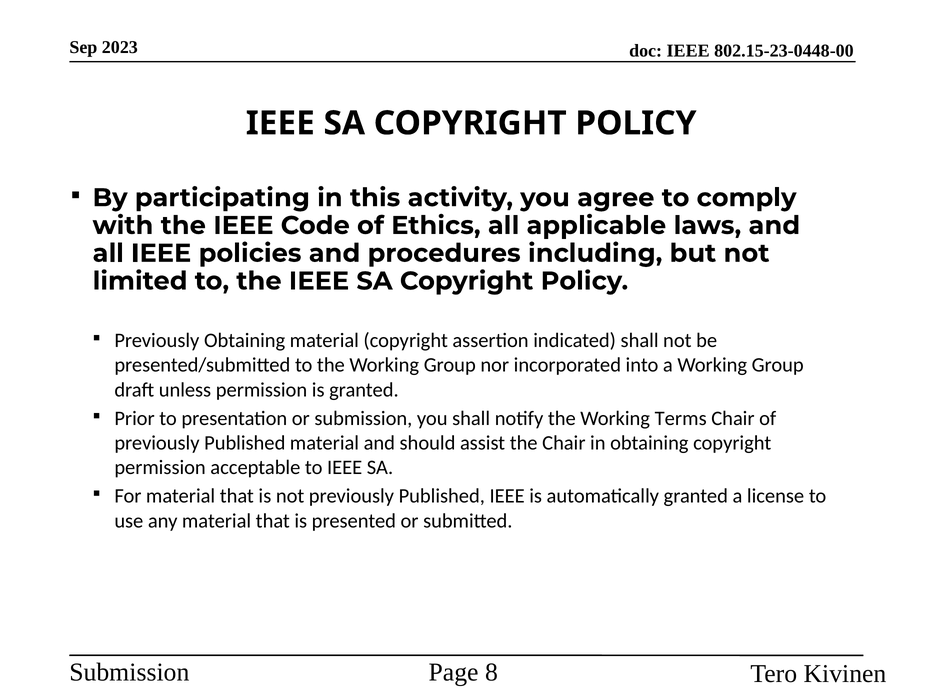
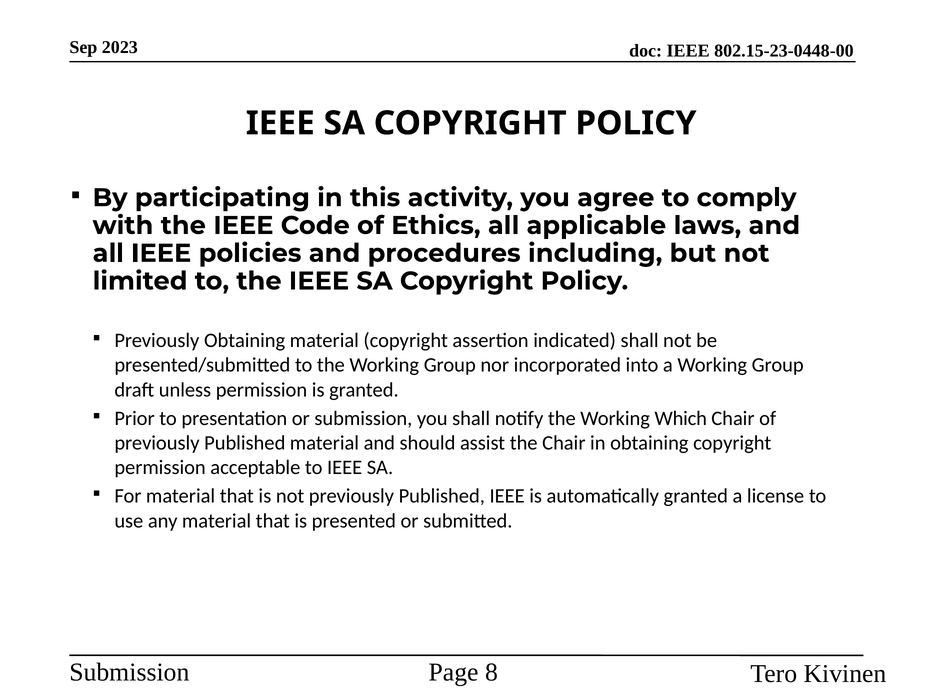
Terms: Terms -> Which
